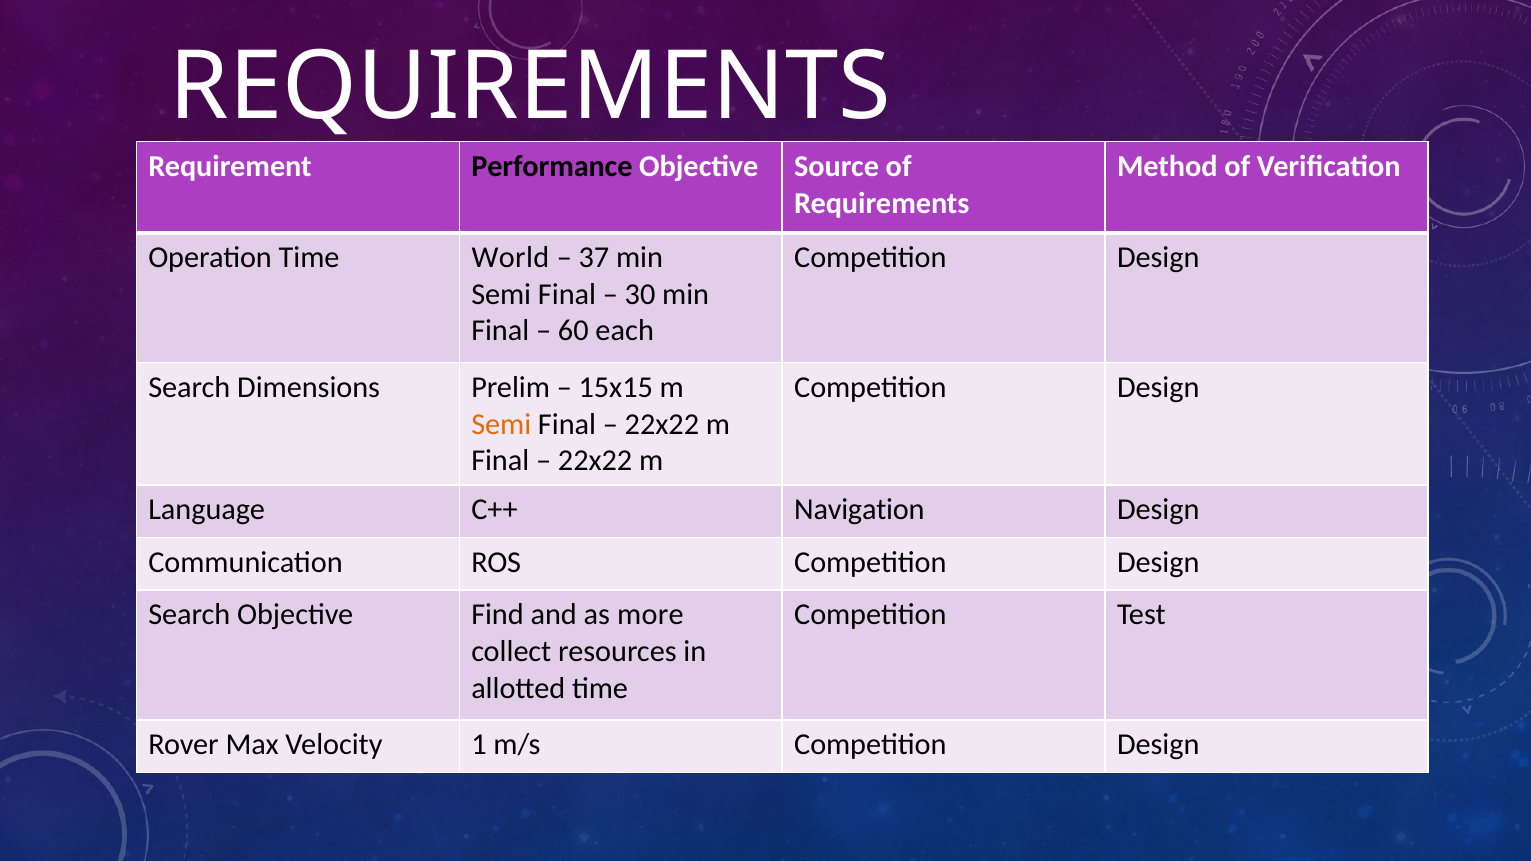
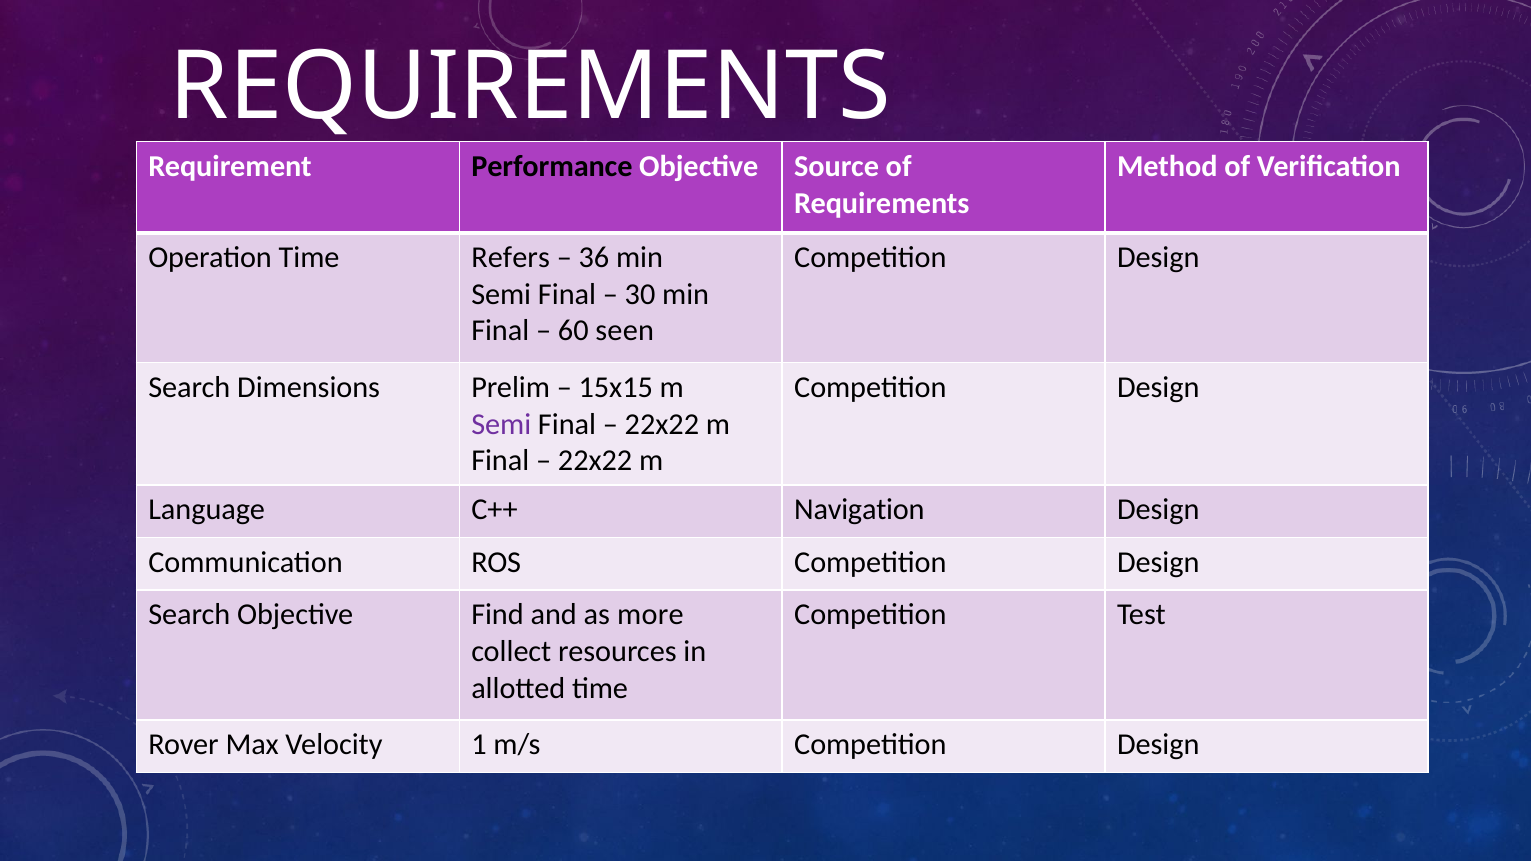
World: World -> Refers
37: 37 -> 36
each: each -> seen
Semi at (501, 424) colour: orange -> purple
